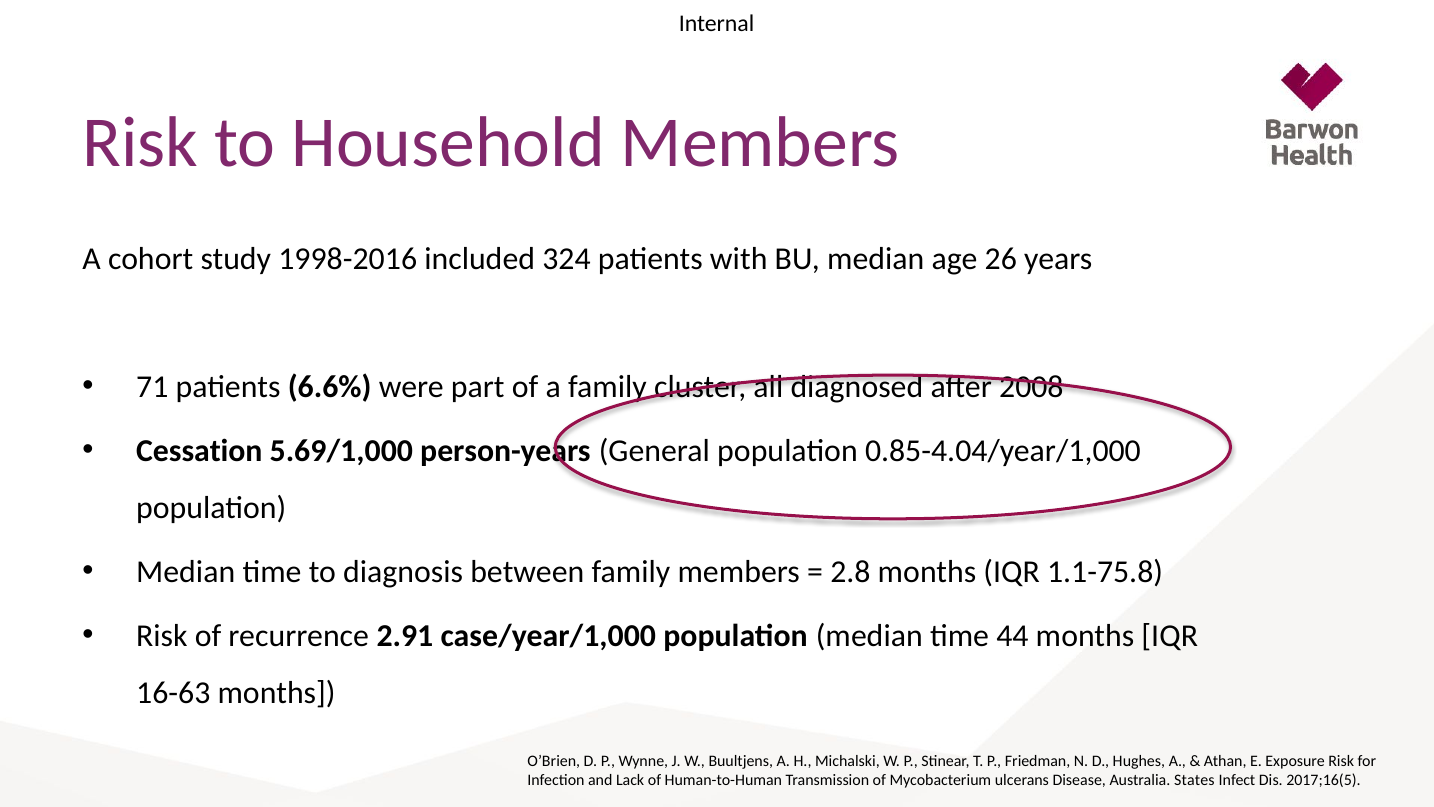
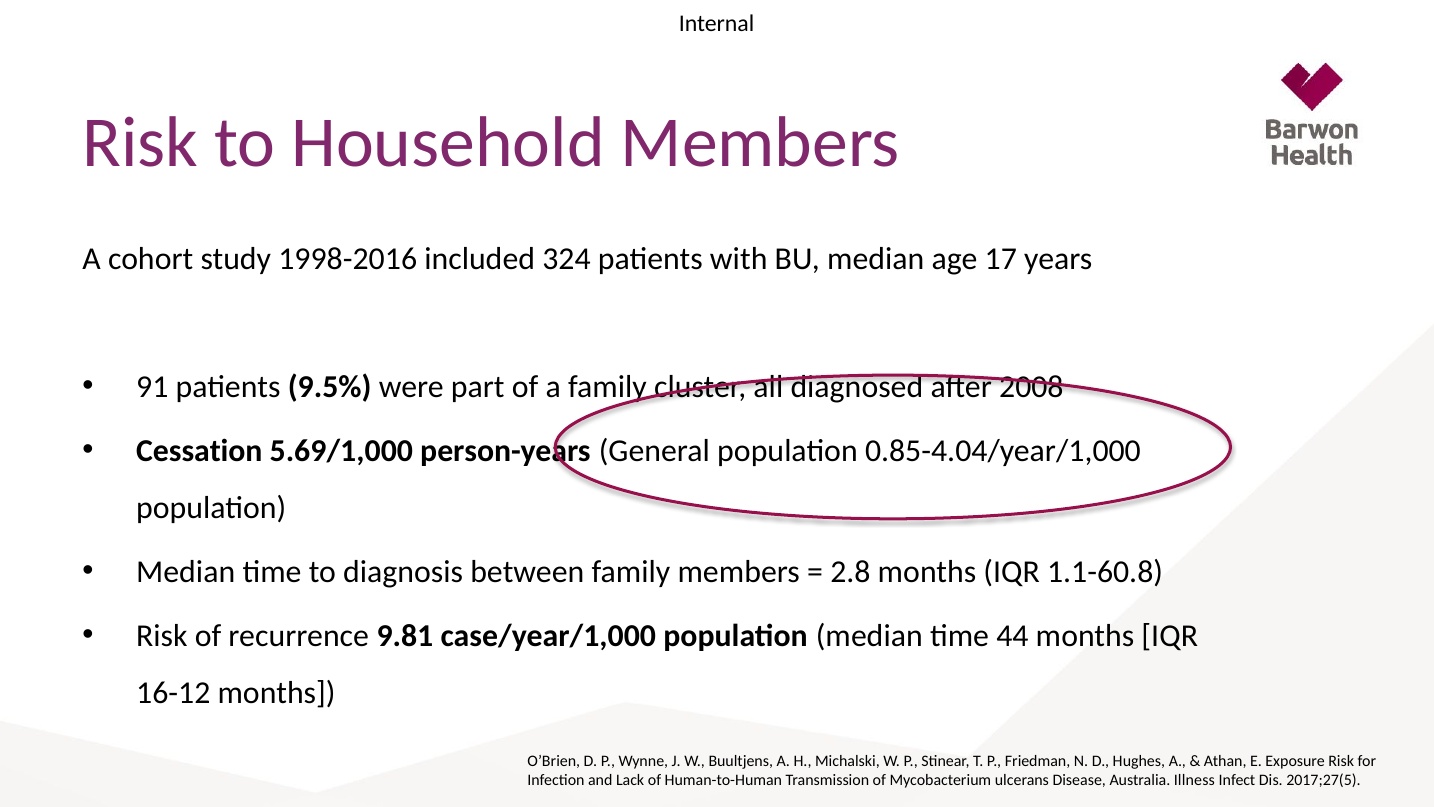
26: 26 -> 17
71: 71 -> 91
6.6%: 6.6% -> 9.5%
1.1-75.8: 1.1-75.8 -> 1.1-60.8
2.91: 2.91 -> 9.81
16-63: 16-63 -> 16-12
States: States -> Illness
2017;16(5: 2017;16(5 -> 2017;27(5
